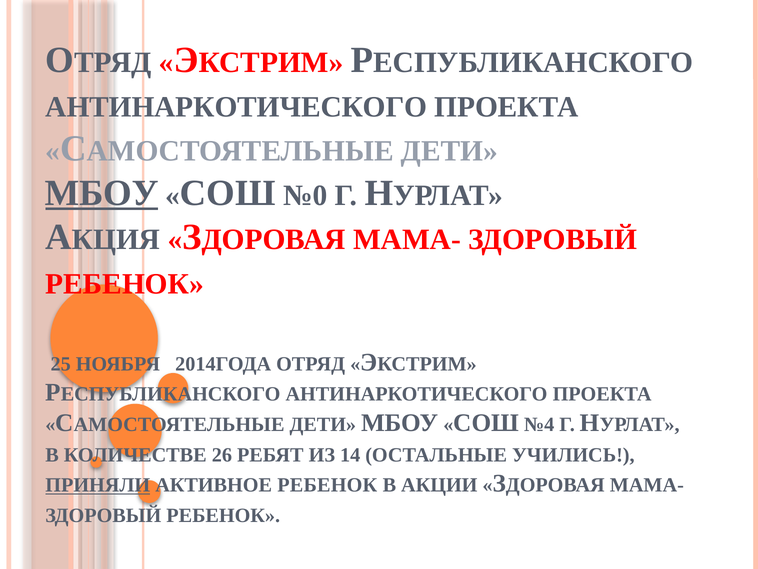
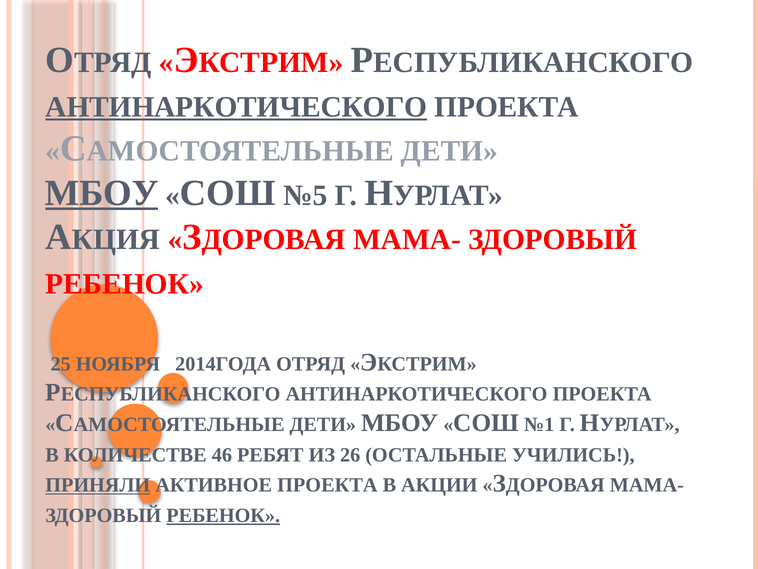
АНТИНАРКОТИЧЕСКОГО at (236, 107) underline: none -> present
№0: №0 -> №5
№4: №4 -> №1
26: 26 -> 46
14: 14 -> 26
АКТИВНОЕ РЕБЕНОК: РЕБЕНОК -> ПРОЕКТА
РЕБЕНОК at (223, 515) underline: none -> present
